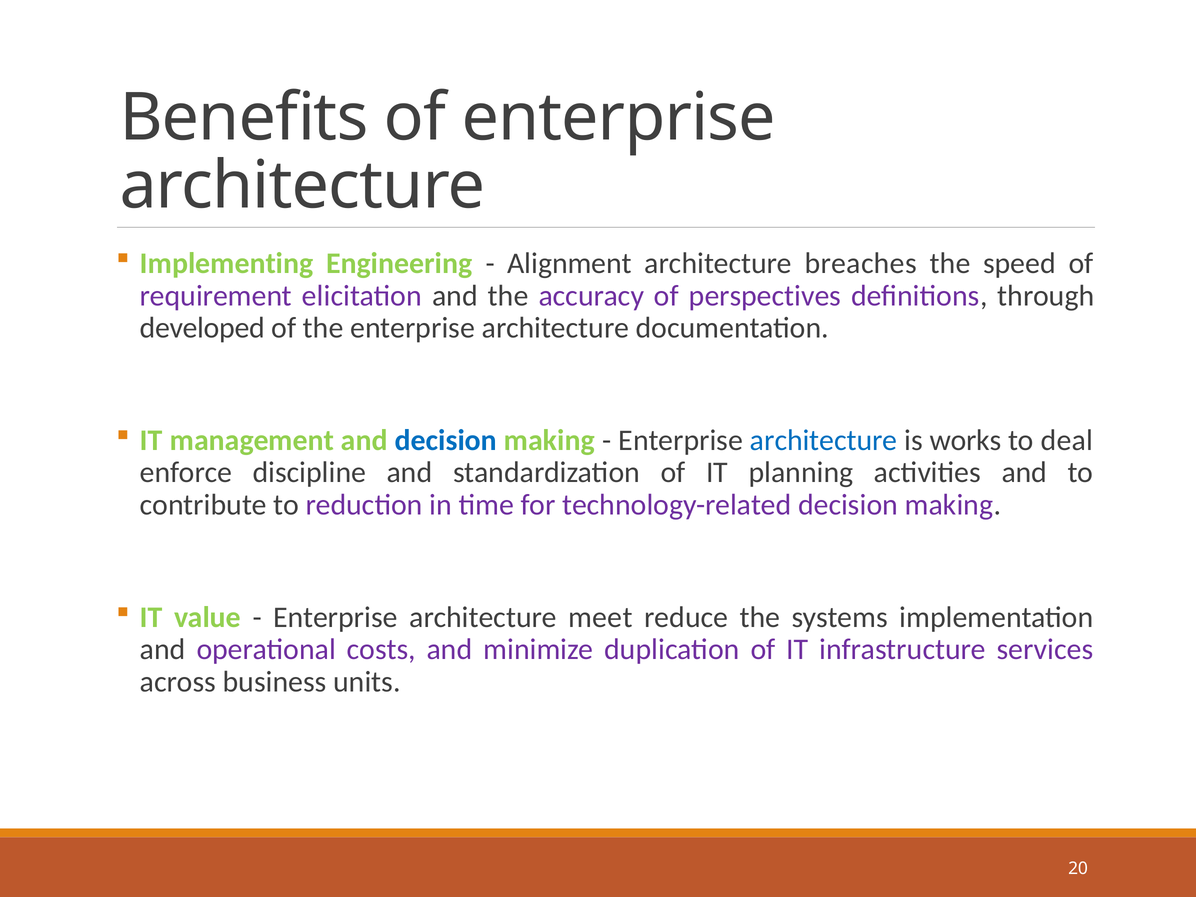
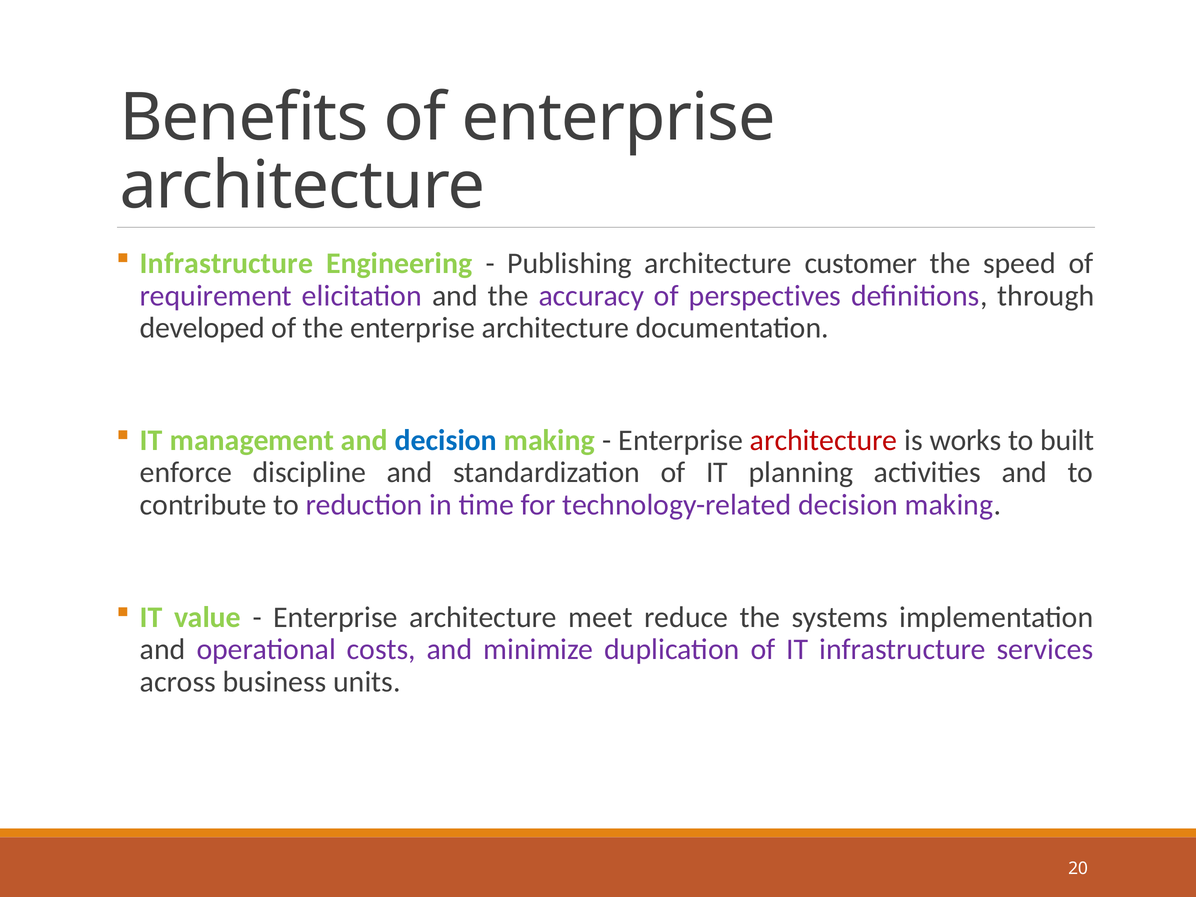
Implementing at (227, 263): Implementing -> Infrastructure
Alignment: Alignment -> Publishing
breaches: breaches -> customer
architecture at (824, 440) colour: blue -> red
deal: deal -> built
